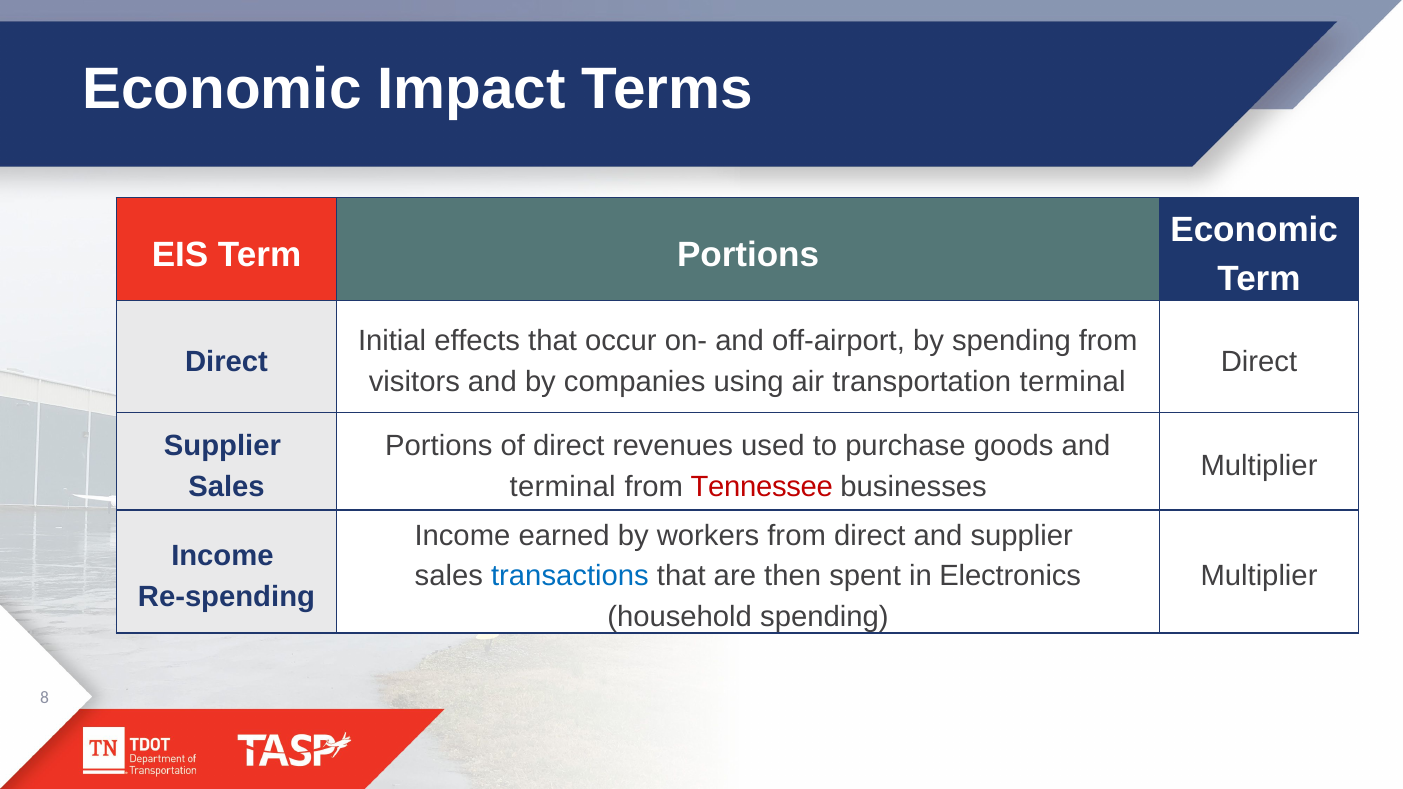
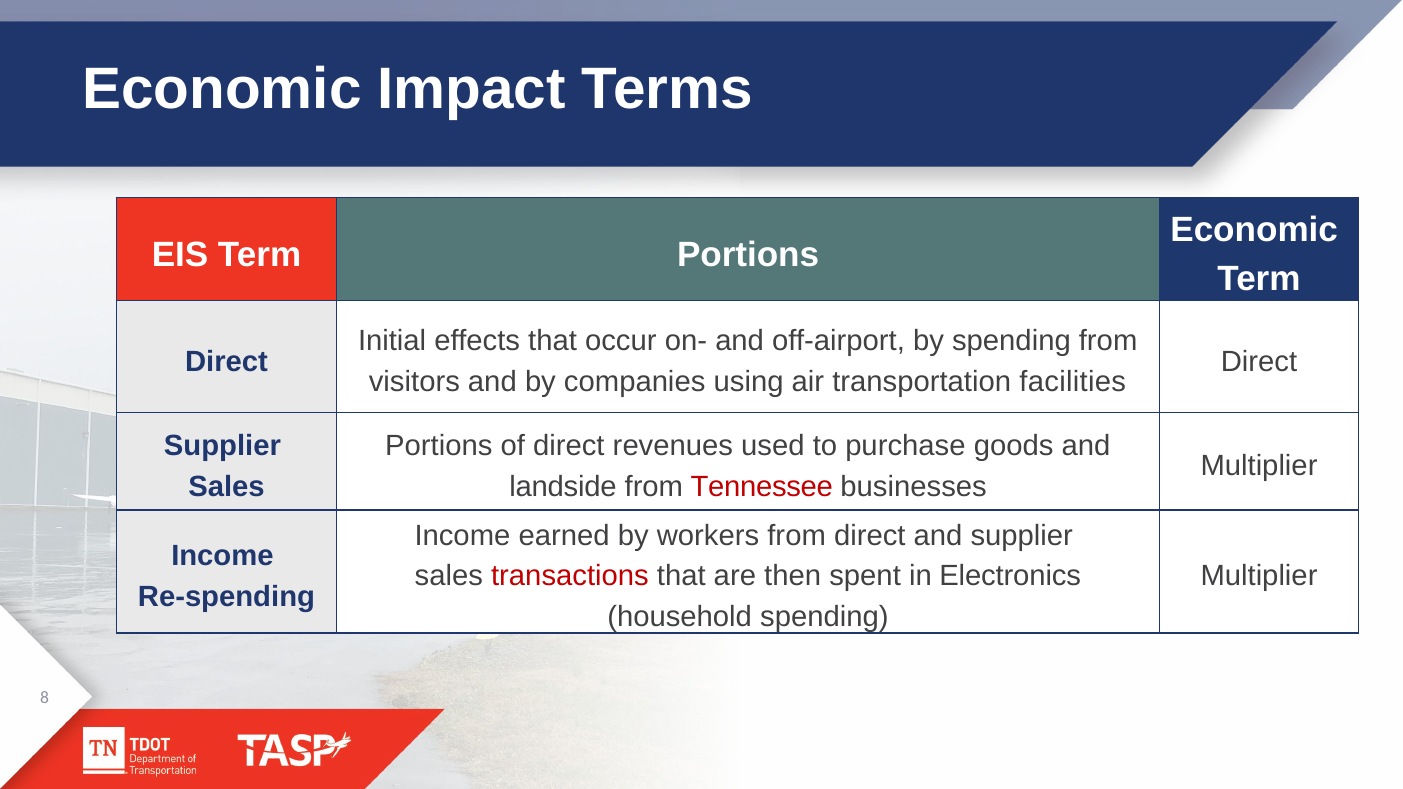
transportation terminal: terminal -> facilities
terminal at (563, 487): terminal -> landside
transactions colour: blue -> red
